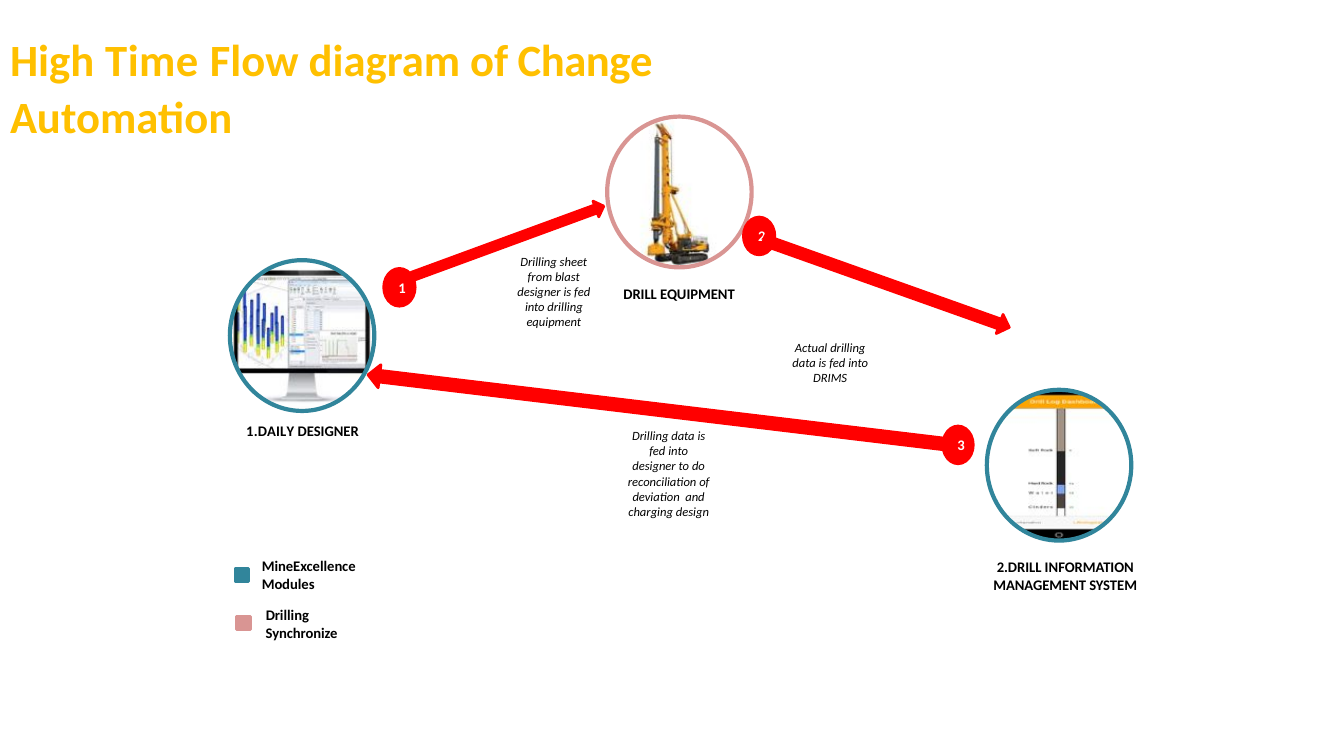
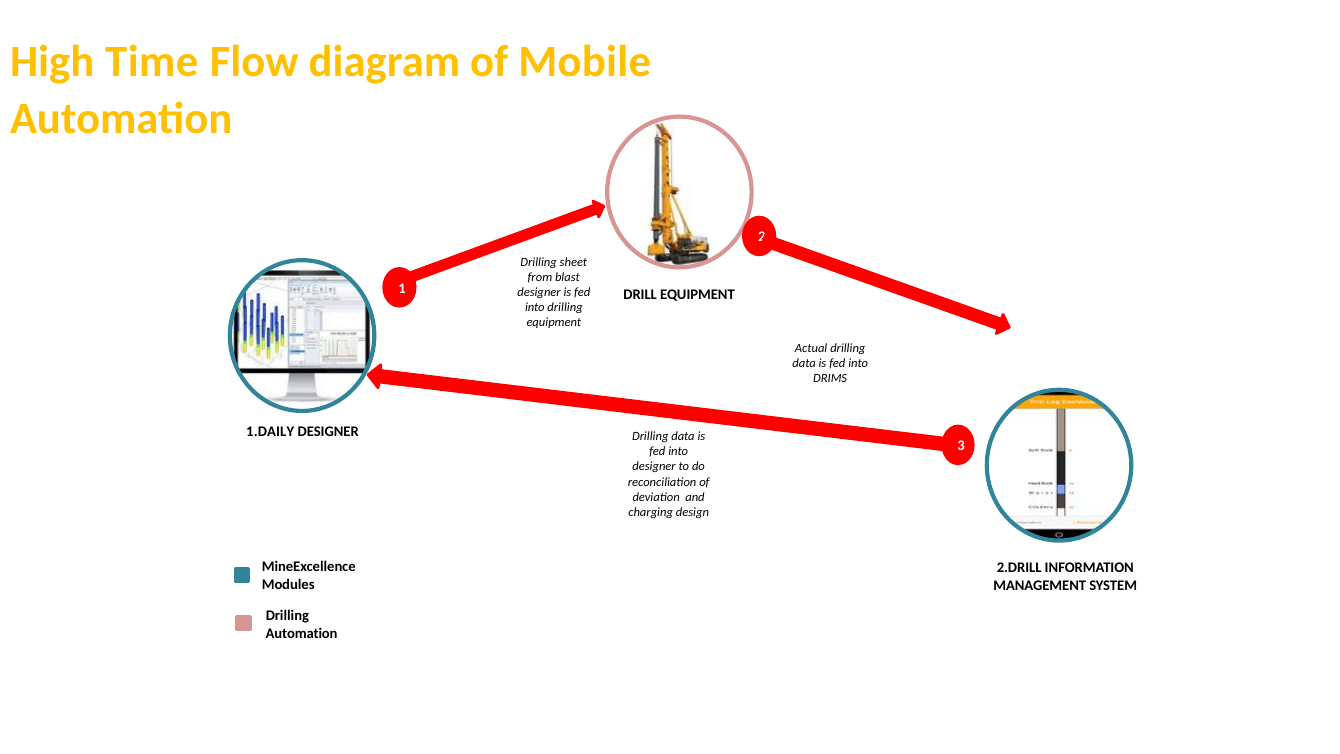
Change: Change -> Mobile
Synchronize at (302, 633): Synchronize -> Automation
